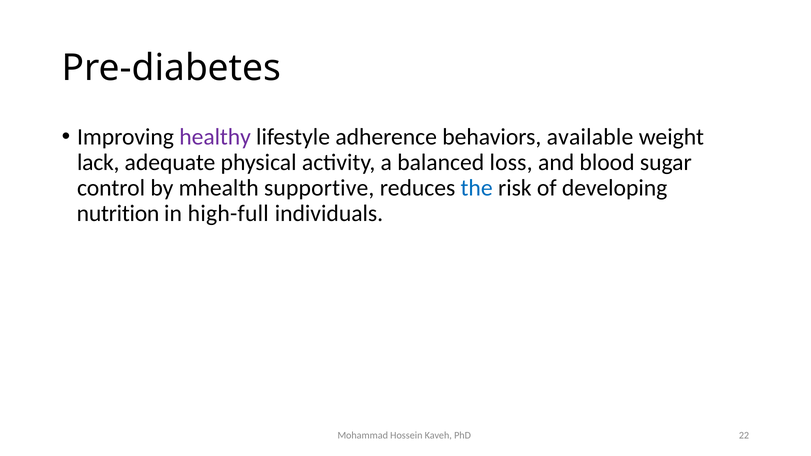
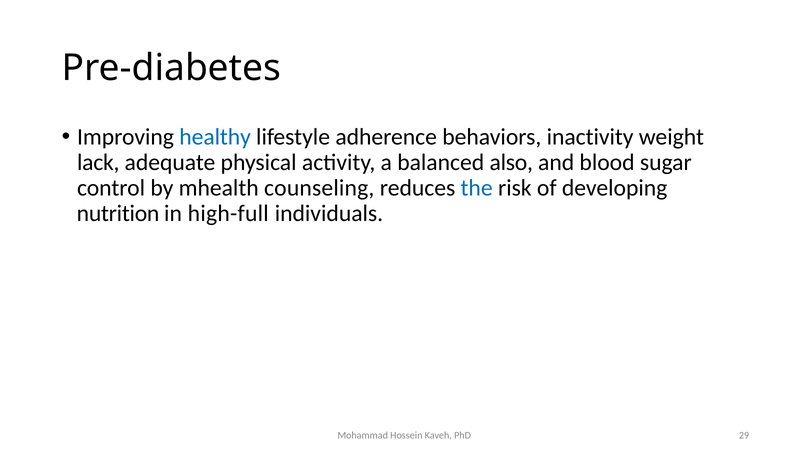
healthy colour: purple -> blue
available: available -> inactivity
loss: loss -> also
supportive: supportive -> counseling
22: 22 -> 29
